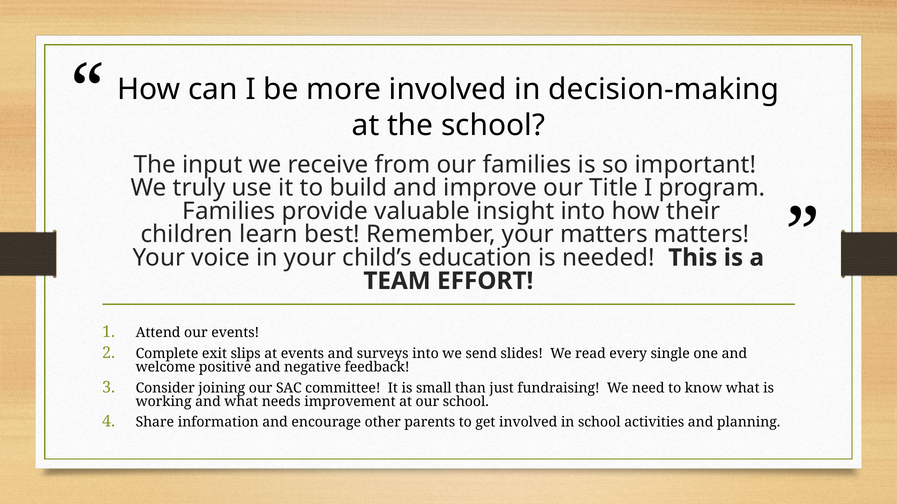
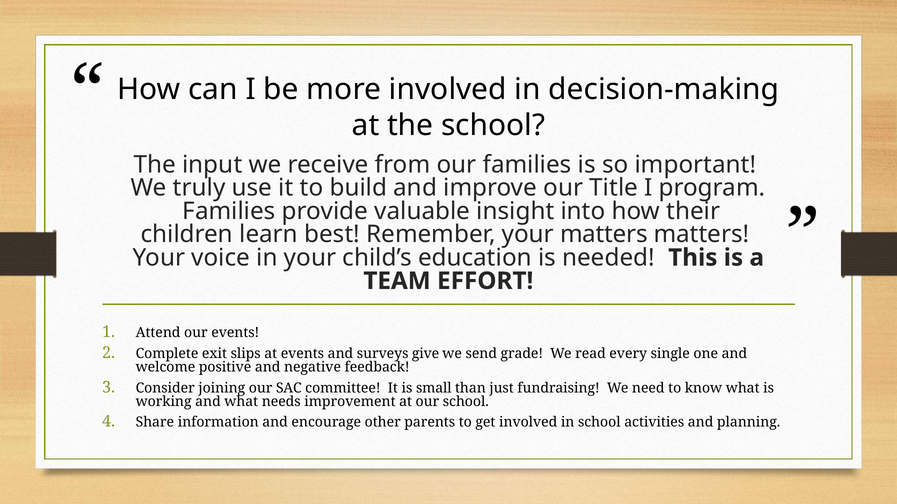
surveys into: into -> give
slides: slides -> grade
